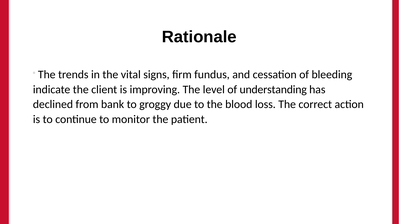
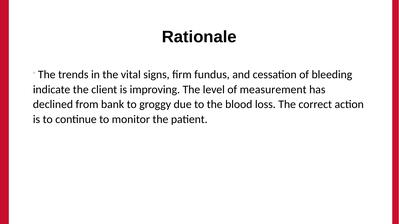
understanding: understanding -> measurement
